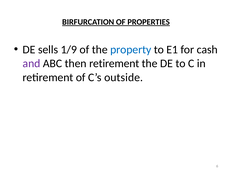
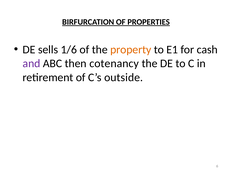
1/9: 1/9 -> 1/6
property colour: blue -> orange
then retirement: retirement -> cotenancy
